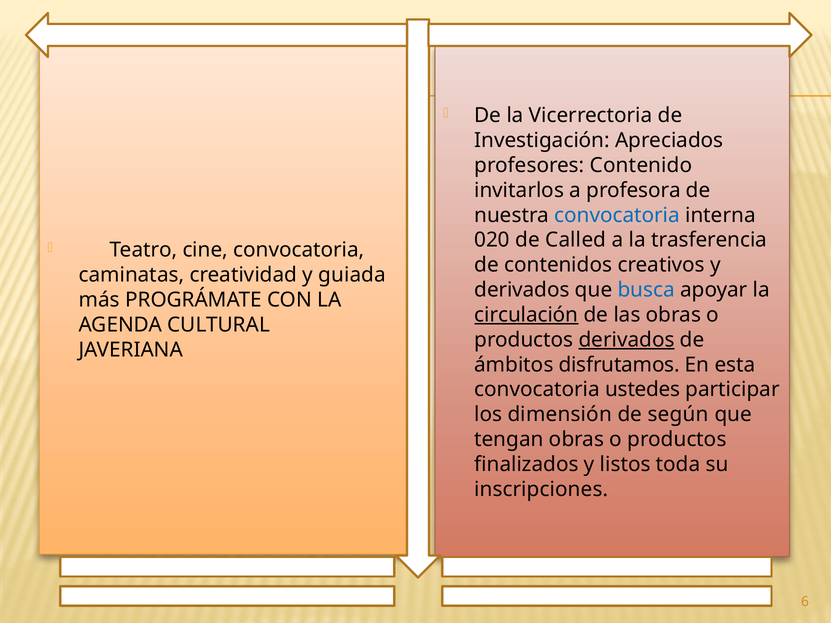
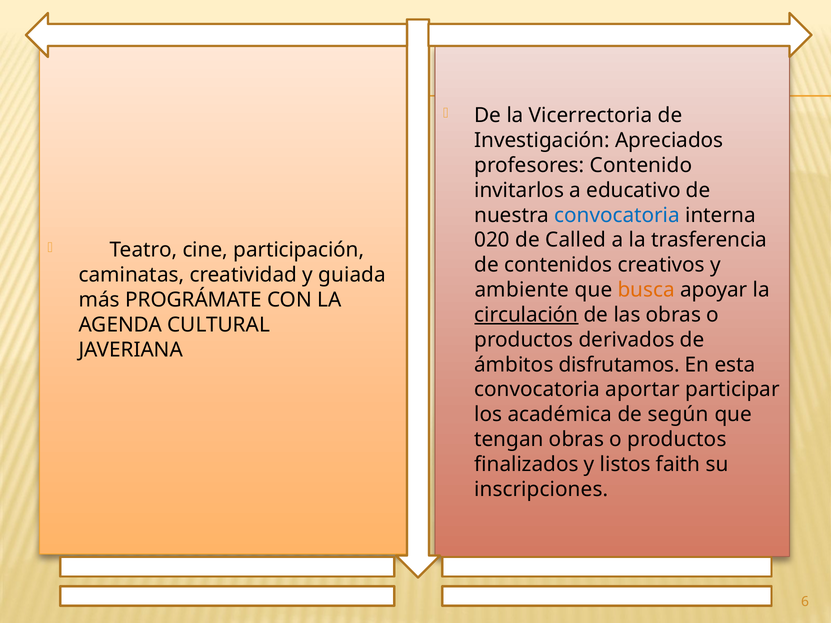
profesora: profesora -> educativo
cine convocatoria: convocatoria -> participación
derivados at (522, 290): derivados -> ambiente
busca colour: blue -> orange
derivados at (627, 340) underline: present -> none
ustedes: ustedes -> aportar
dimensión: dimensión -> académica
toda: toda -> faith
